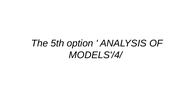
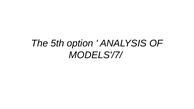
MODELS'/4/: MODELS'/4/ -> MODELS'/7/
